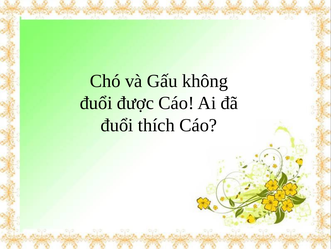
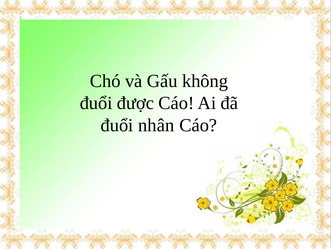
thích: thích -> nhân
